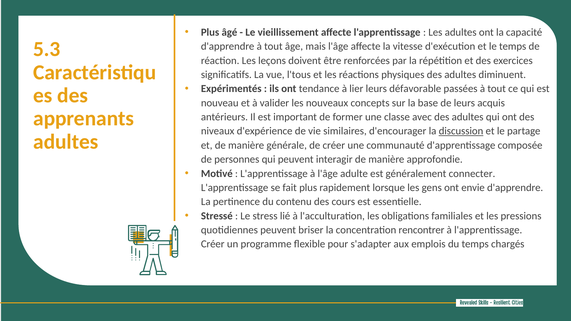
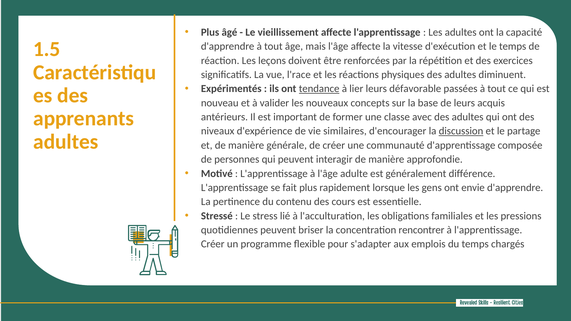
5.3: 5.3 -> 1.5
l'tous: l'tous -> l'race
tendance underline: none -> present
connecter: connecter -> différence
